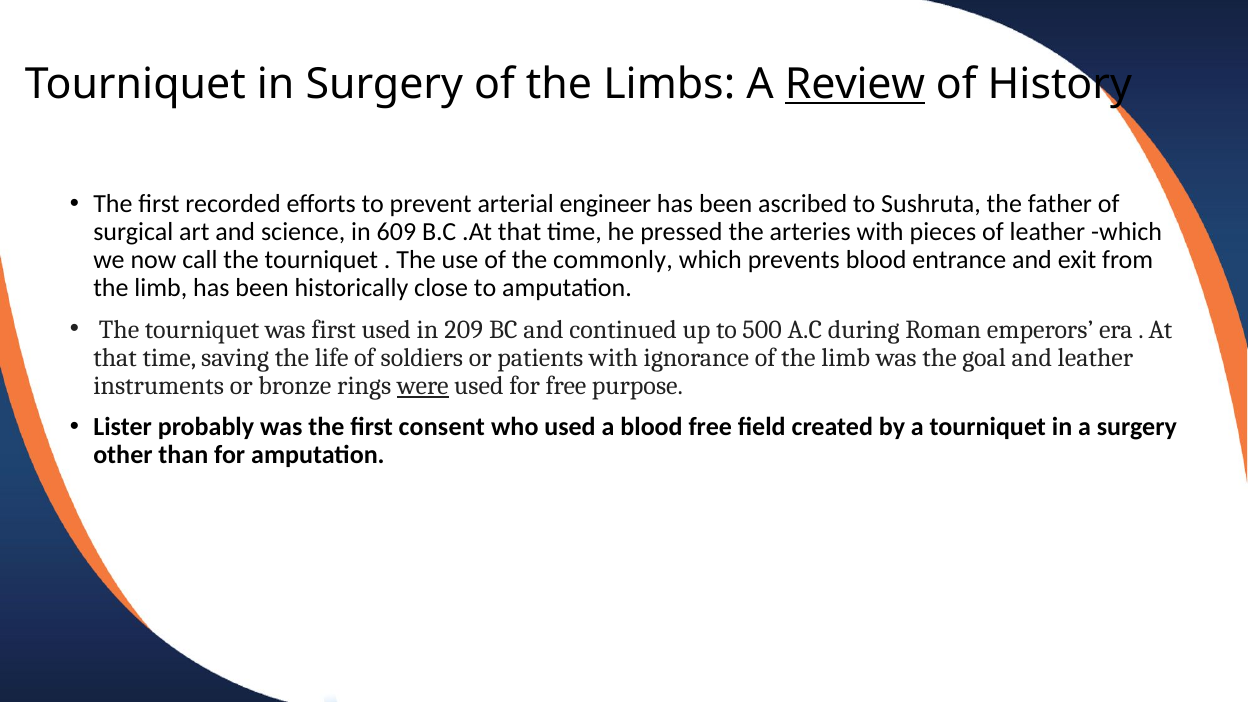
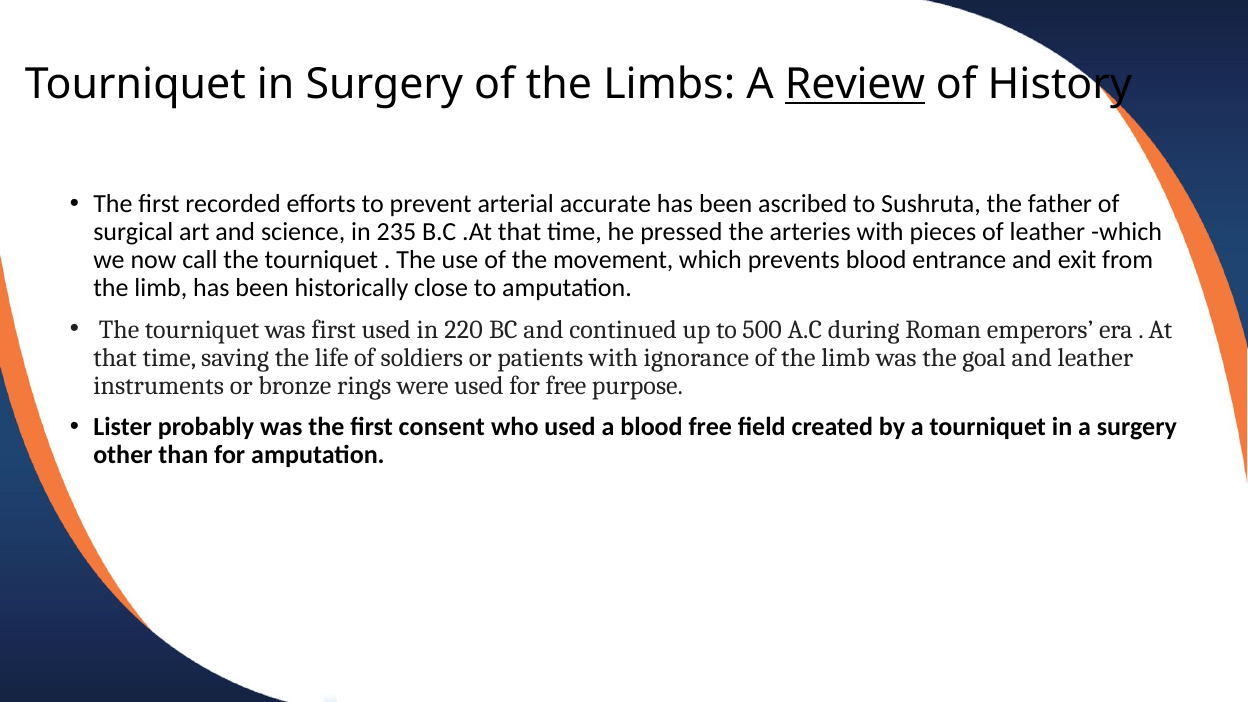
engineer: engineer -> accurate
609: 609 -> 235
commonly: commonly -> movement
209: 209 -> 220
were underline: present -> none
